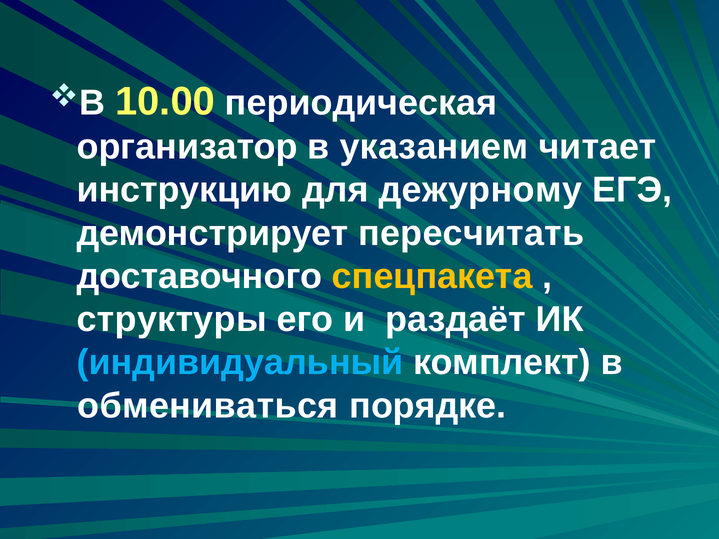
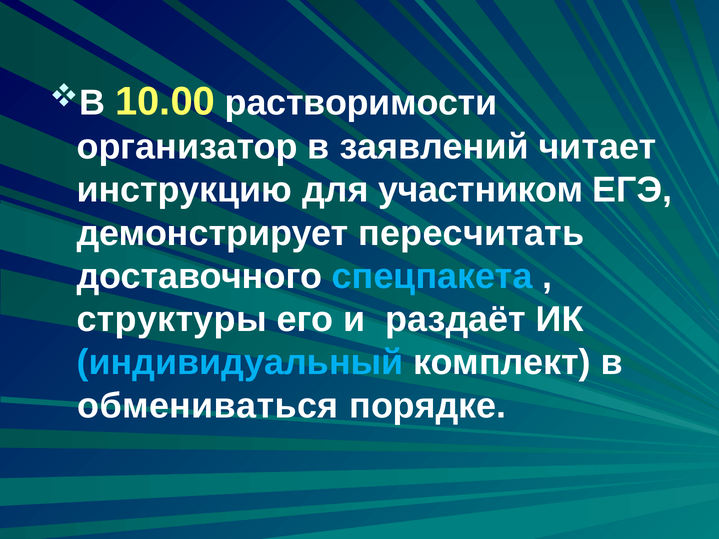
периодическая: периодическая -> растворимости
указанием: указанием -> заявлений
дежурному: дежурному -> участником
спецпакета colour: yellow -> light blue
